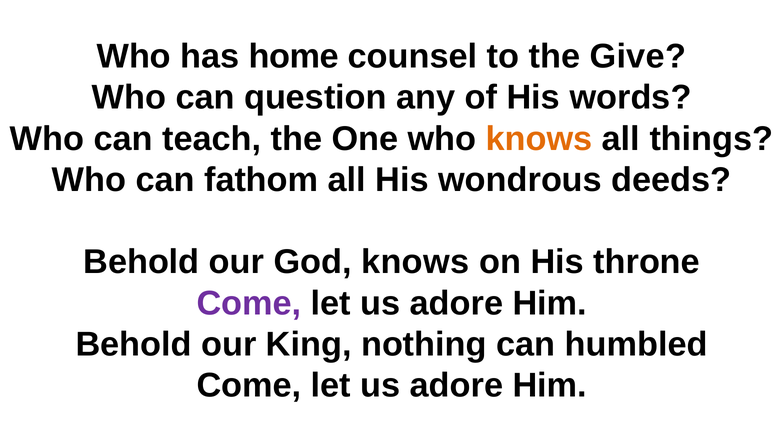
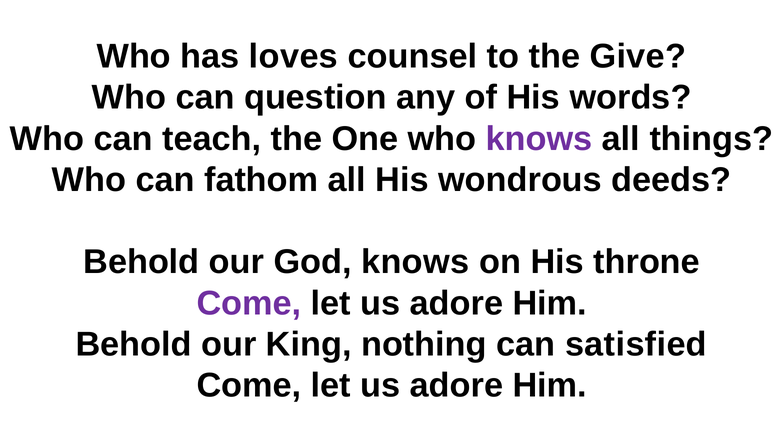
home: home -> loves
knows at (539, 139) colour: orange -> purple
humbled: humbled -> satisfied
